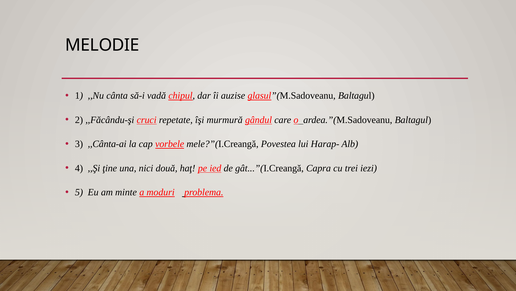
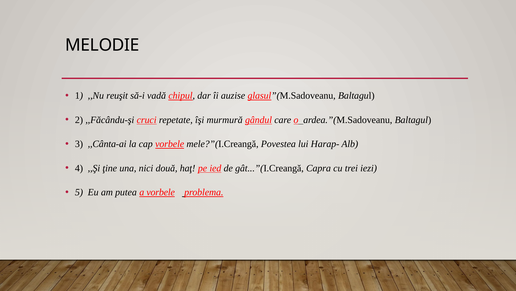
cânta: cânta -> reuşit
minte: minte -> putea
a moduri: moduri -> vorbele
